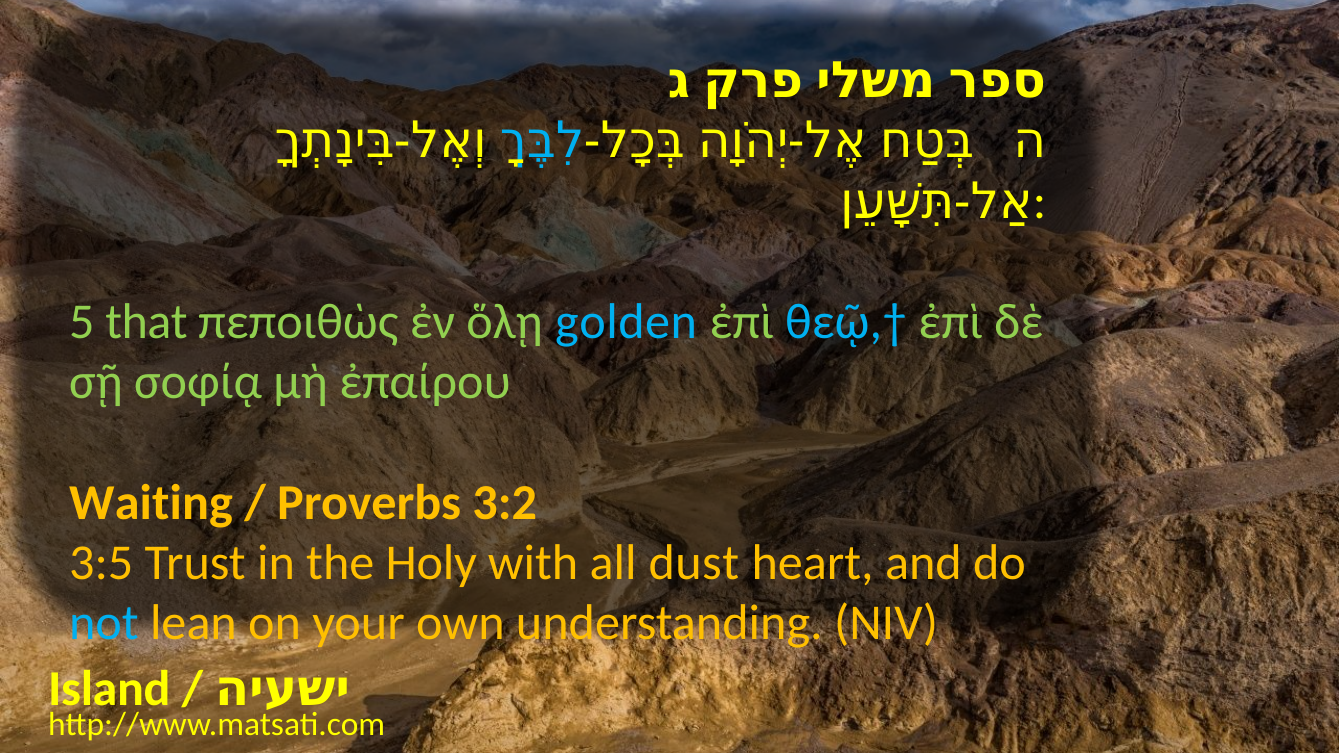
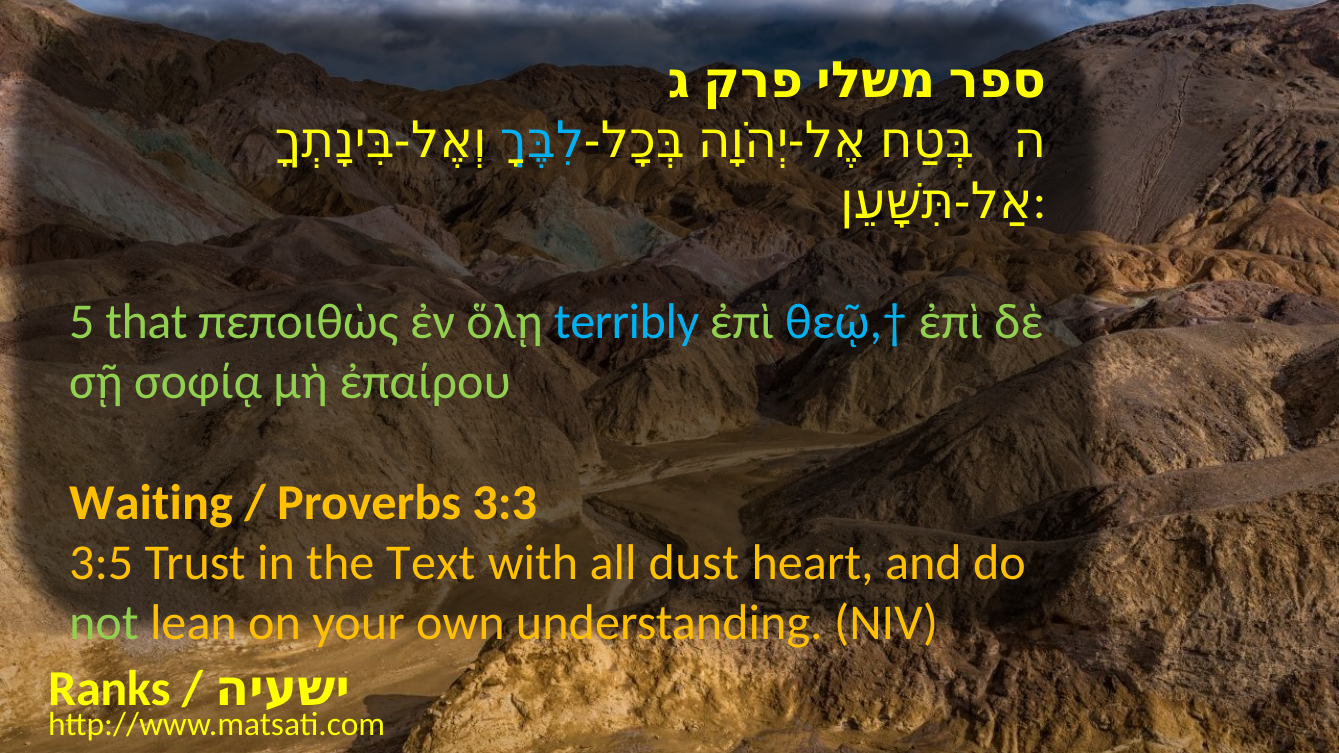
golden: golden -> terribly
3:2: 3:2 -> 3:3
Holy: Holy -> Text
not colour: light blue -> light green
Island: Island -> Ranks
